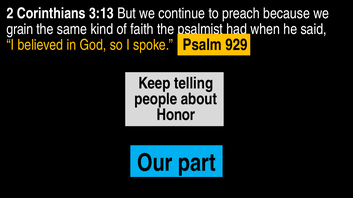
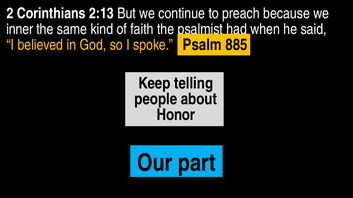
3:13: 3:13 -> 2:13
grain: grain -> inner
929: 929 -> 885
